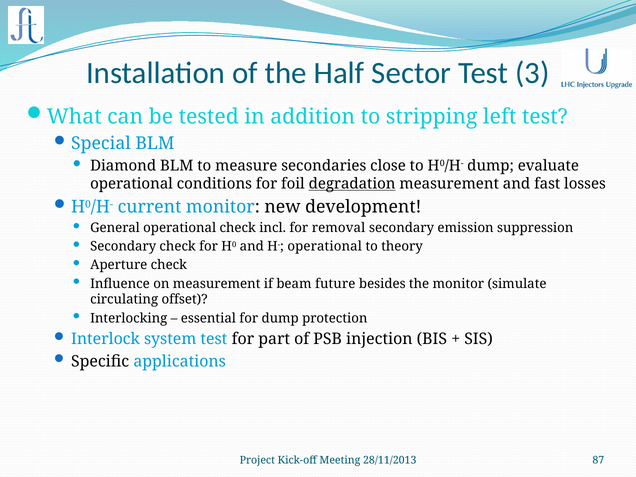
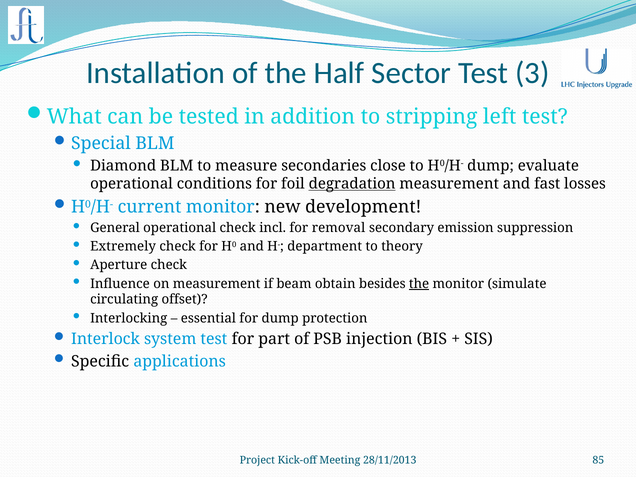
Secondary at (123, 247): Secondary -> Extremely
H- operational: operational -> department
future: future -> obtain
the at (419, 284) underline: none -> present
87: 87 -> 85
